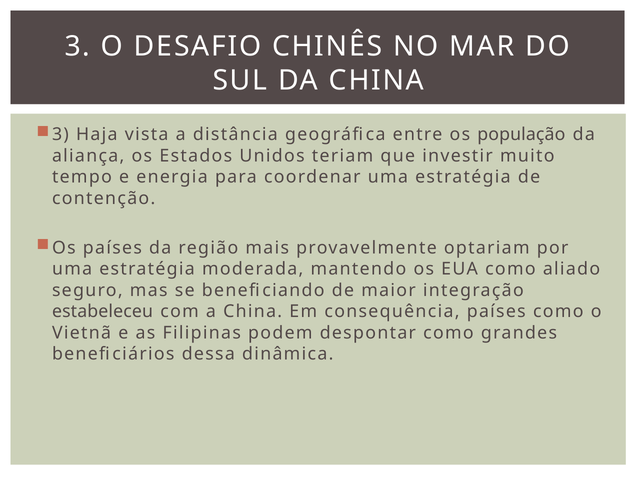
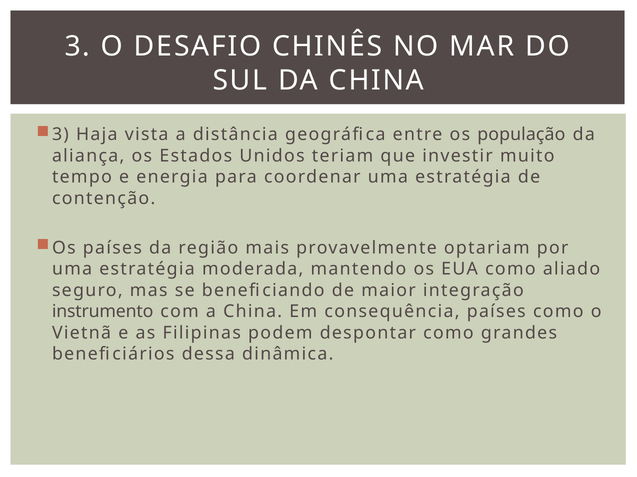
estabeleceu: estabeleceu -> instrumento
